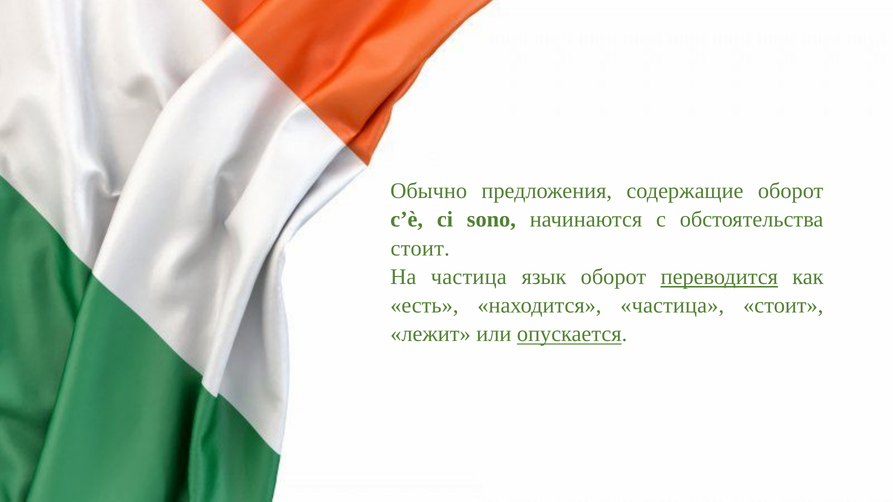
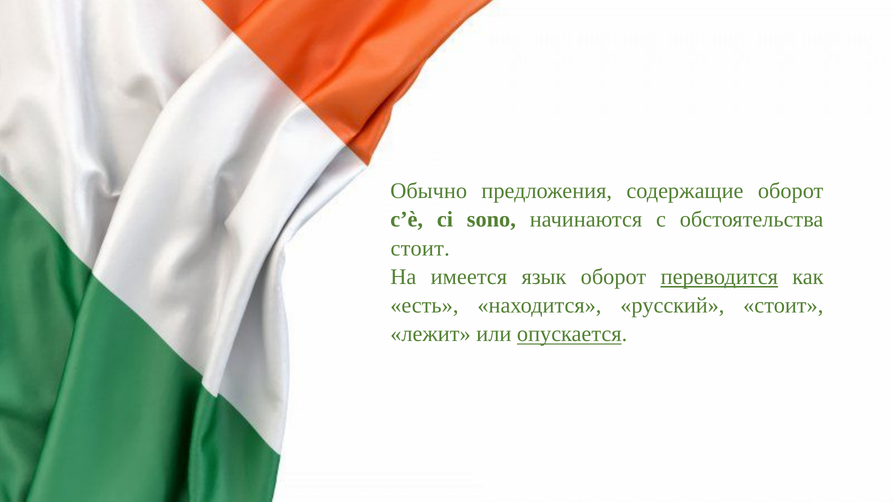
На частица: частица -> имеется
находится частица: частица -> русский
